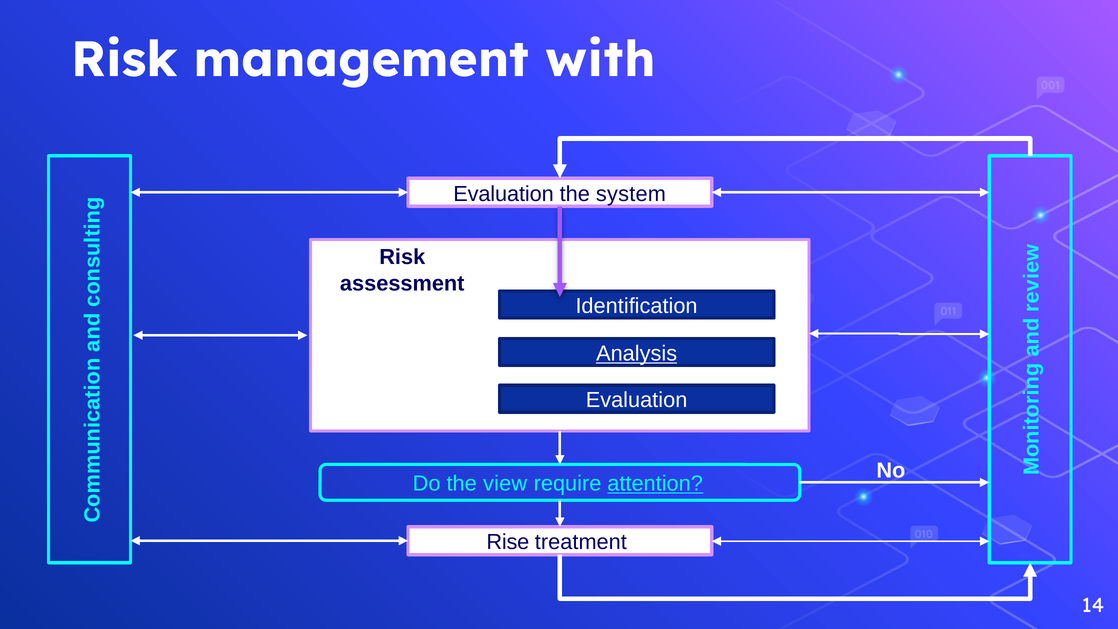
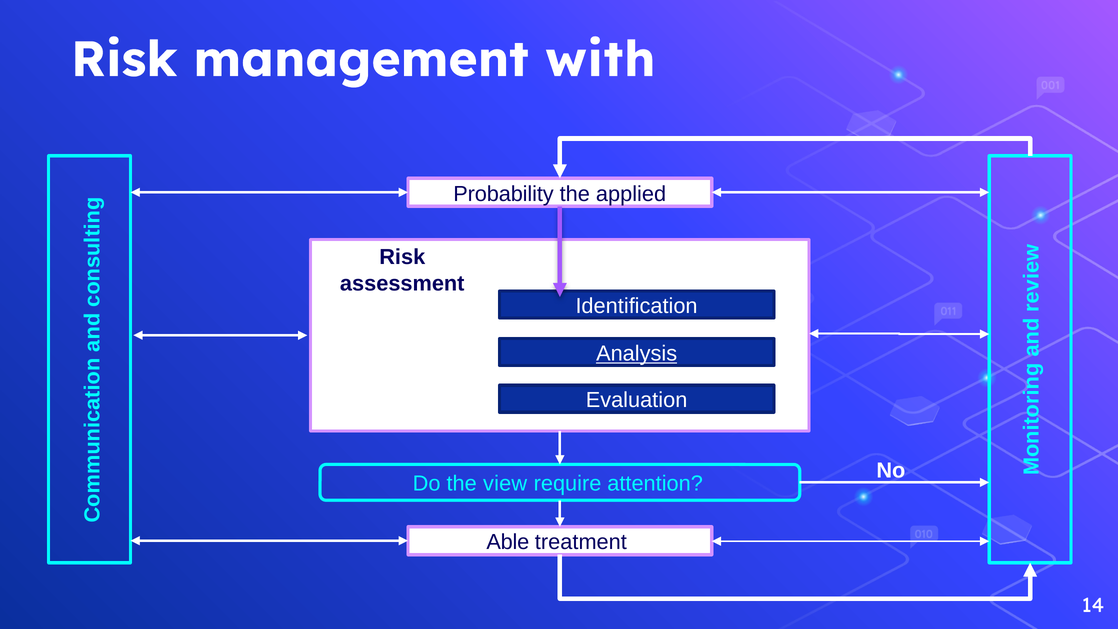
Evaluation at (503, 194): Evaluation -> Probability
system: system -> applied
attention underline: present -> none
Rise: Rise -> Able
